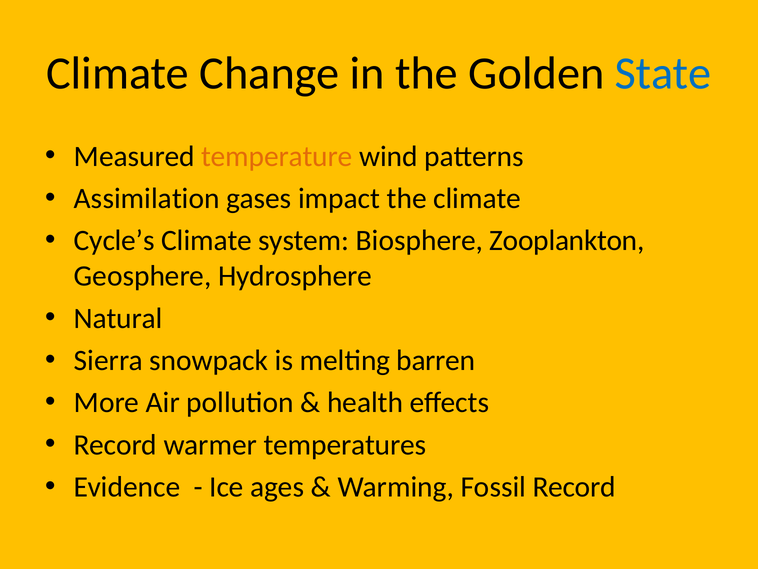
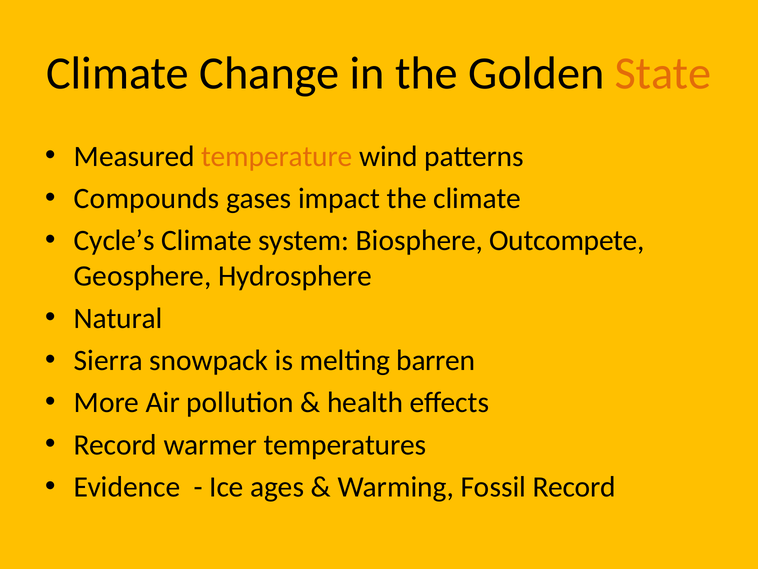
State colour: blue -> orange
Assimilation: Assimilation -> Compounds
Zooplankton: Zooplankton -> Outcompete
